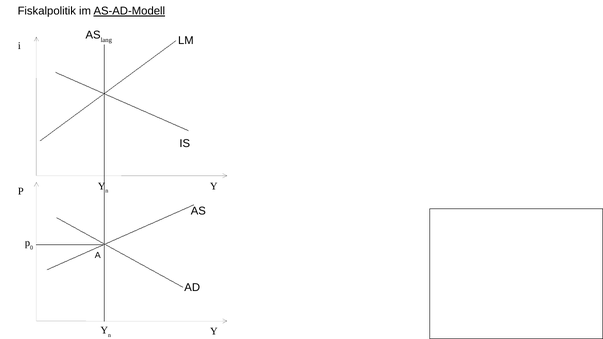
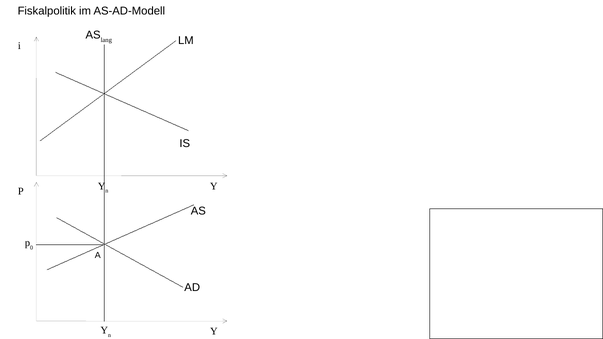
AS-AD-Modell underline: present -> none
